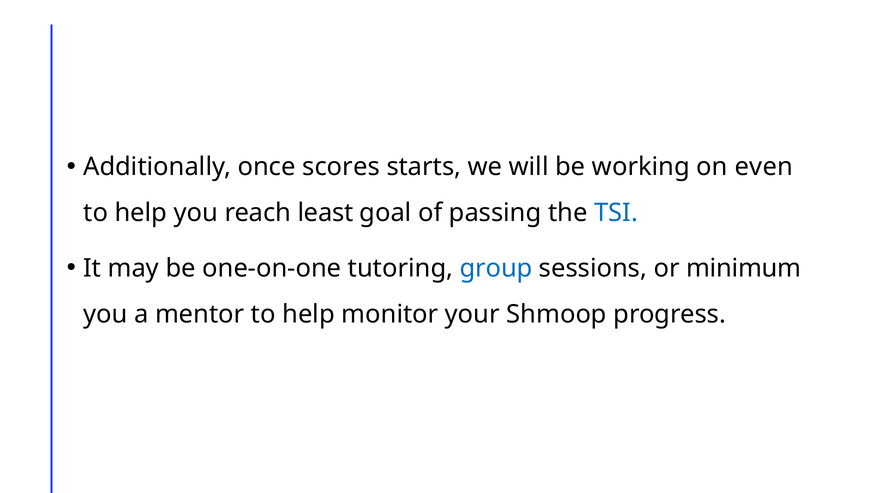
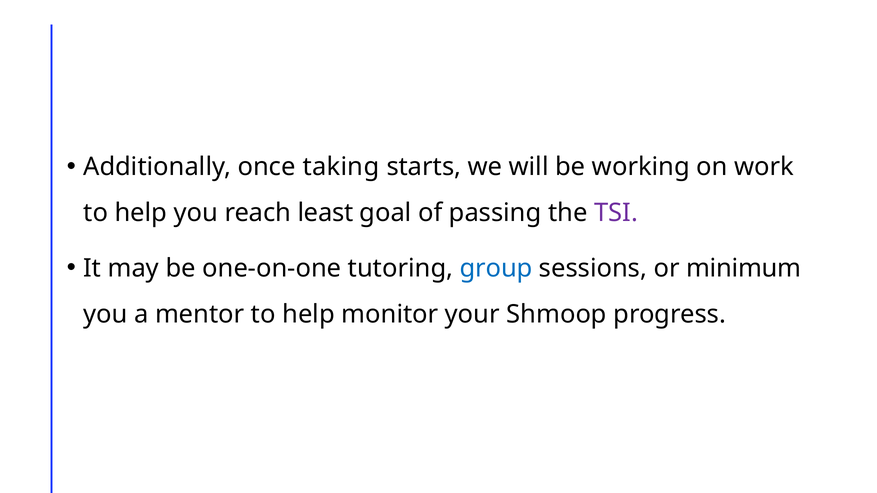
scores: scores -> taking
even: even -> work
TSI colour: blue -> purple
